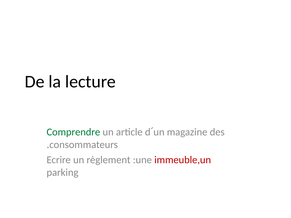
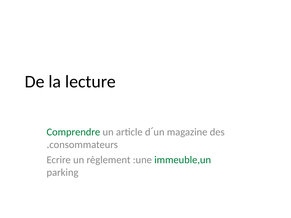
immeuble,un colour: red -> green
